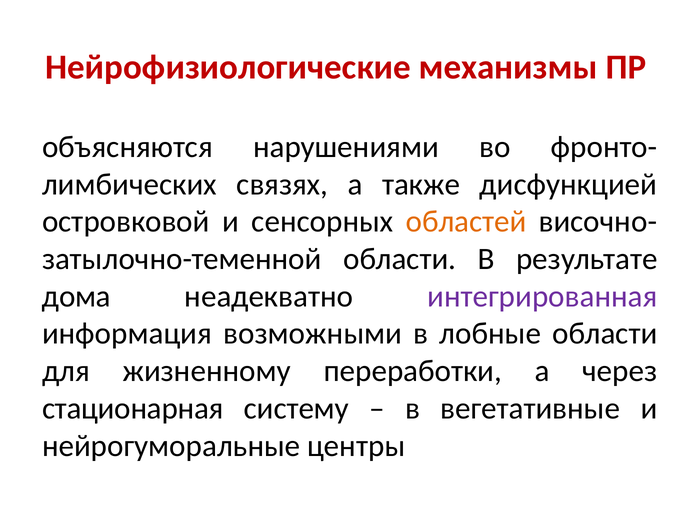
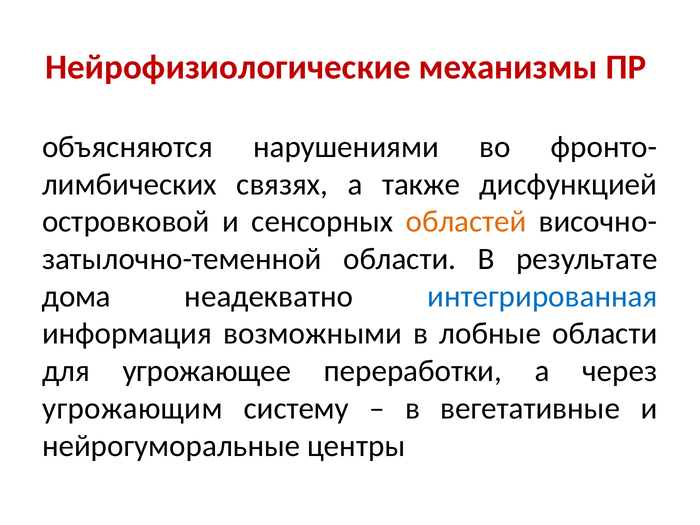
интегрированная colour: purple -> blue
жизненному: жизненному -> угрожающее
стационарная: стационарная -> угрожающим
